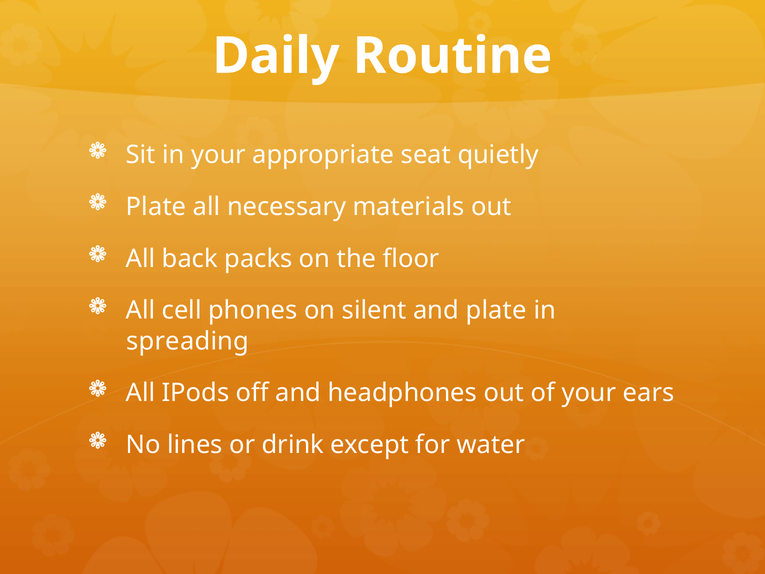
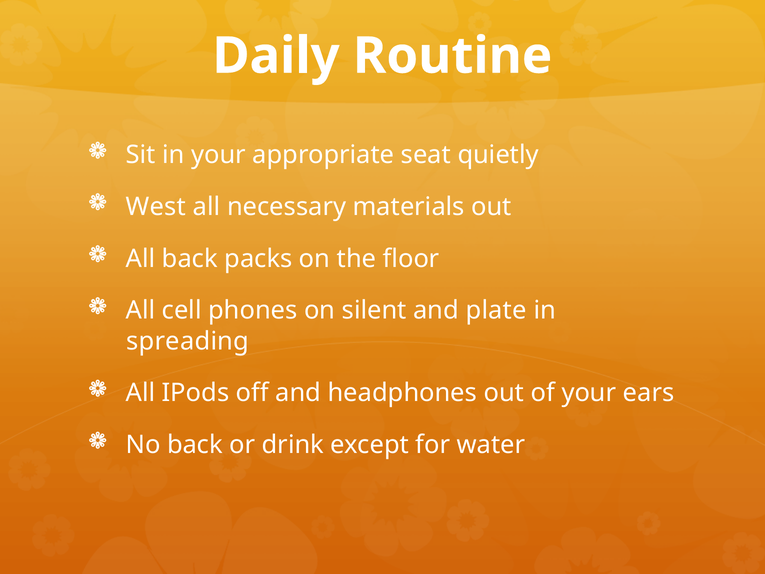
Plate at (156, 207): Plate -> West
No lines: lines -> back
